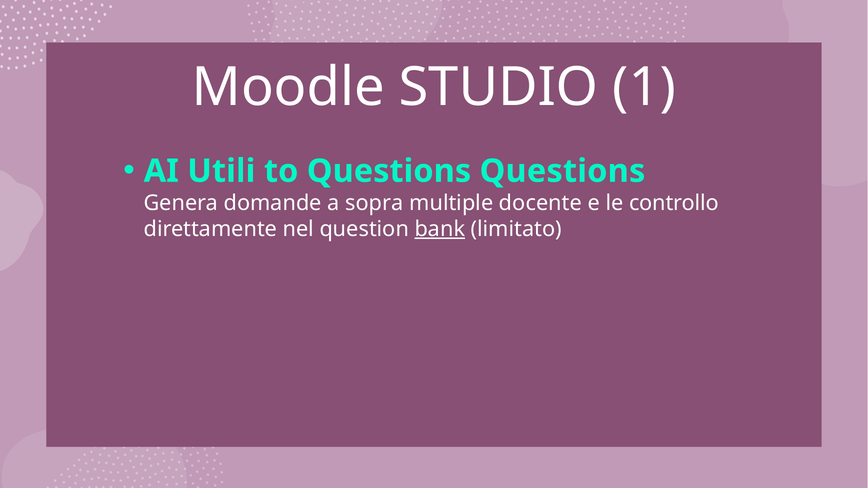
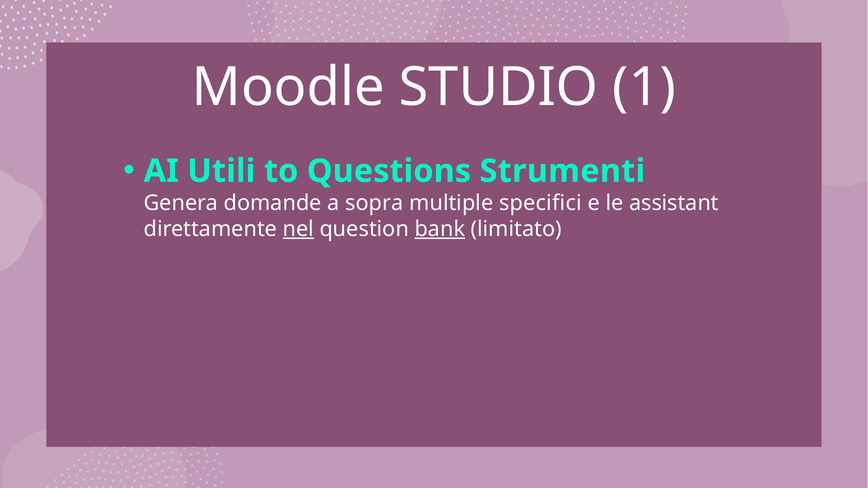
Questions Questions: Questions -> Strumenti
docente: docente -> specifici
controllo: controllo -> assistant
nel underline: none -> present
